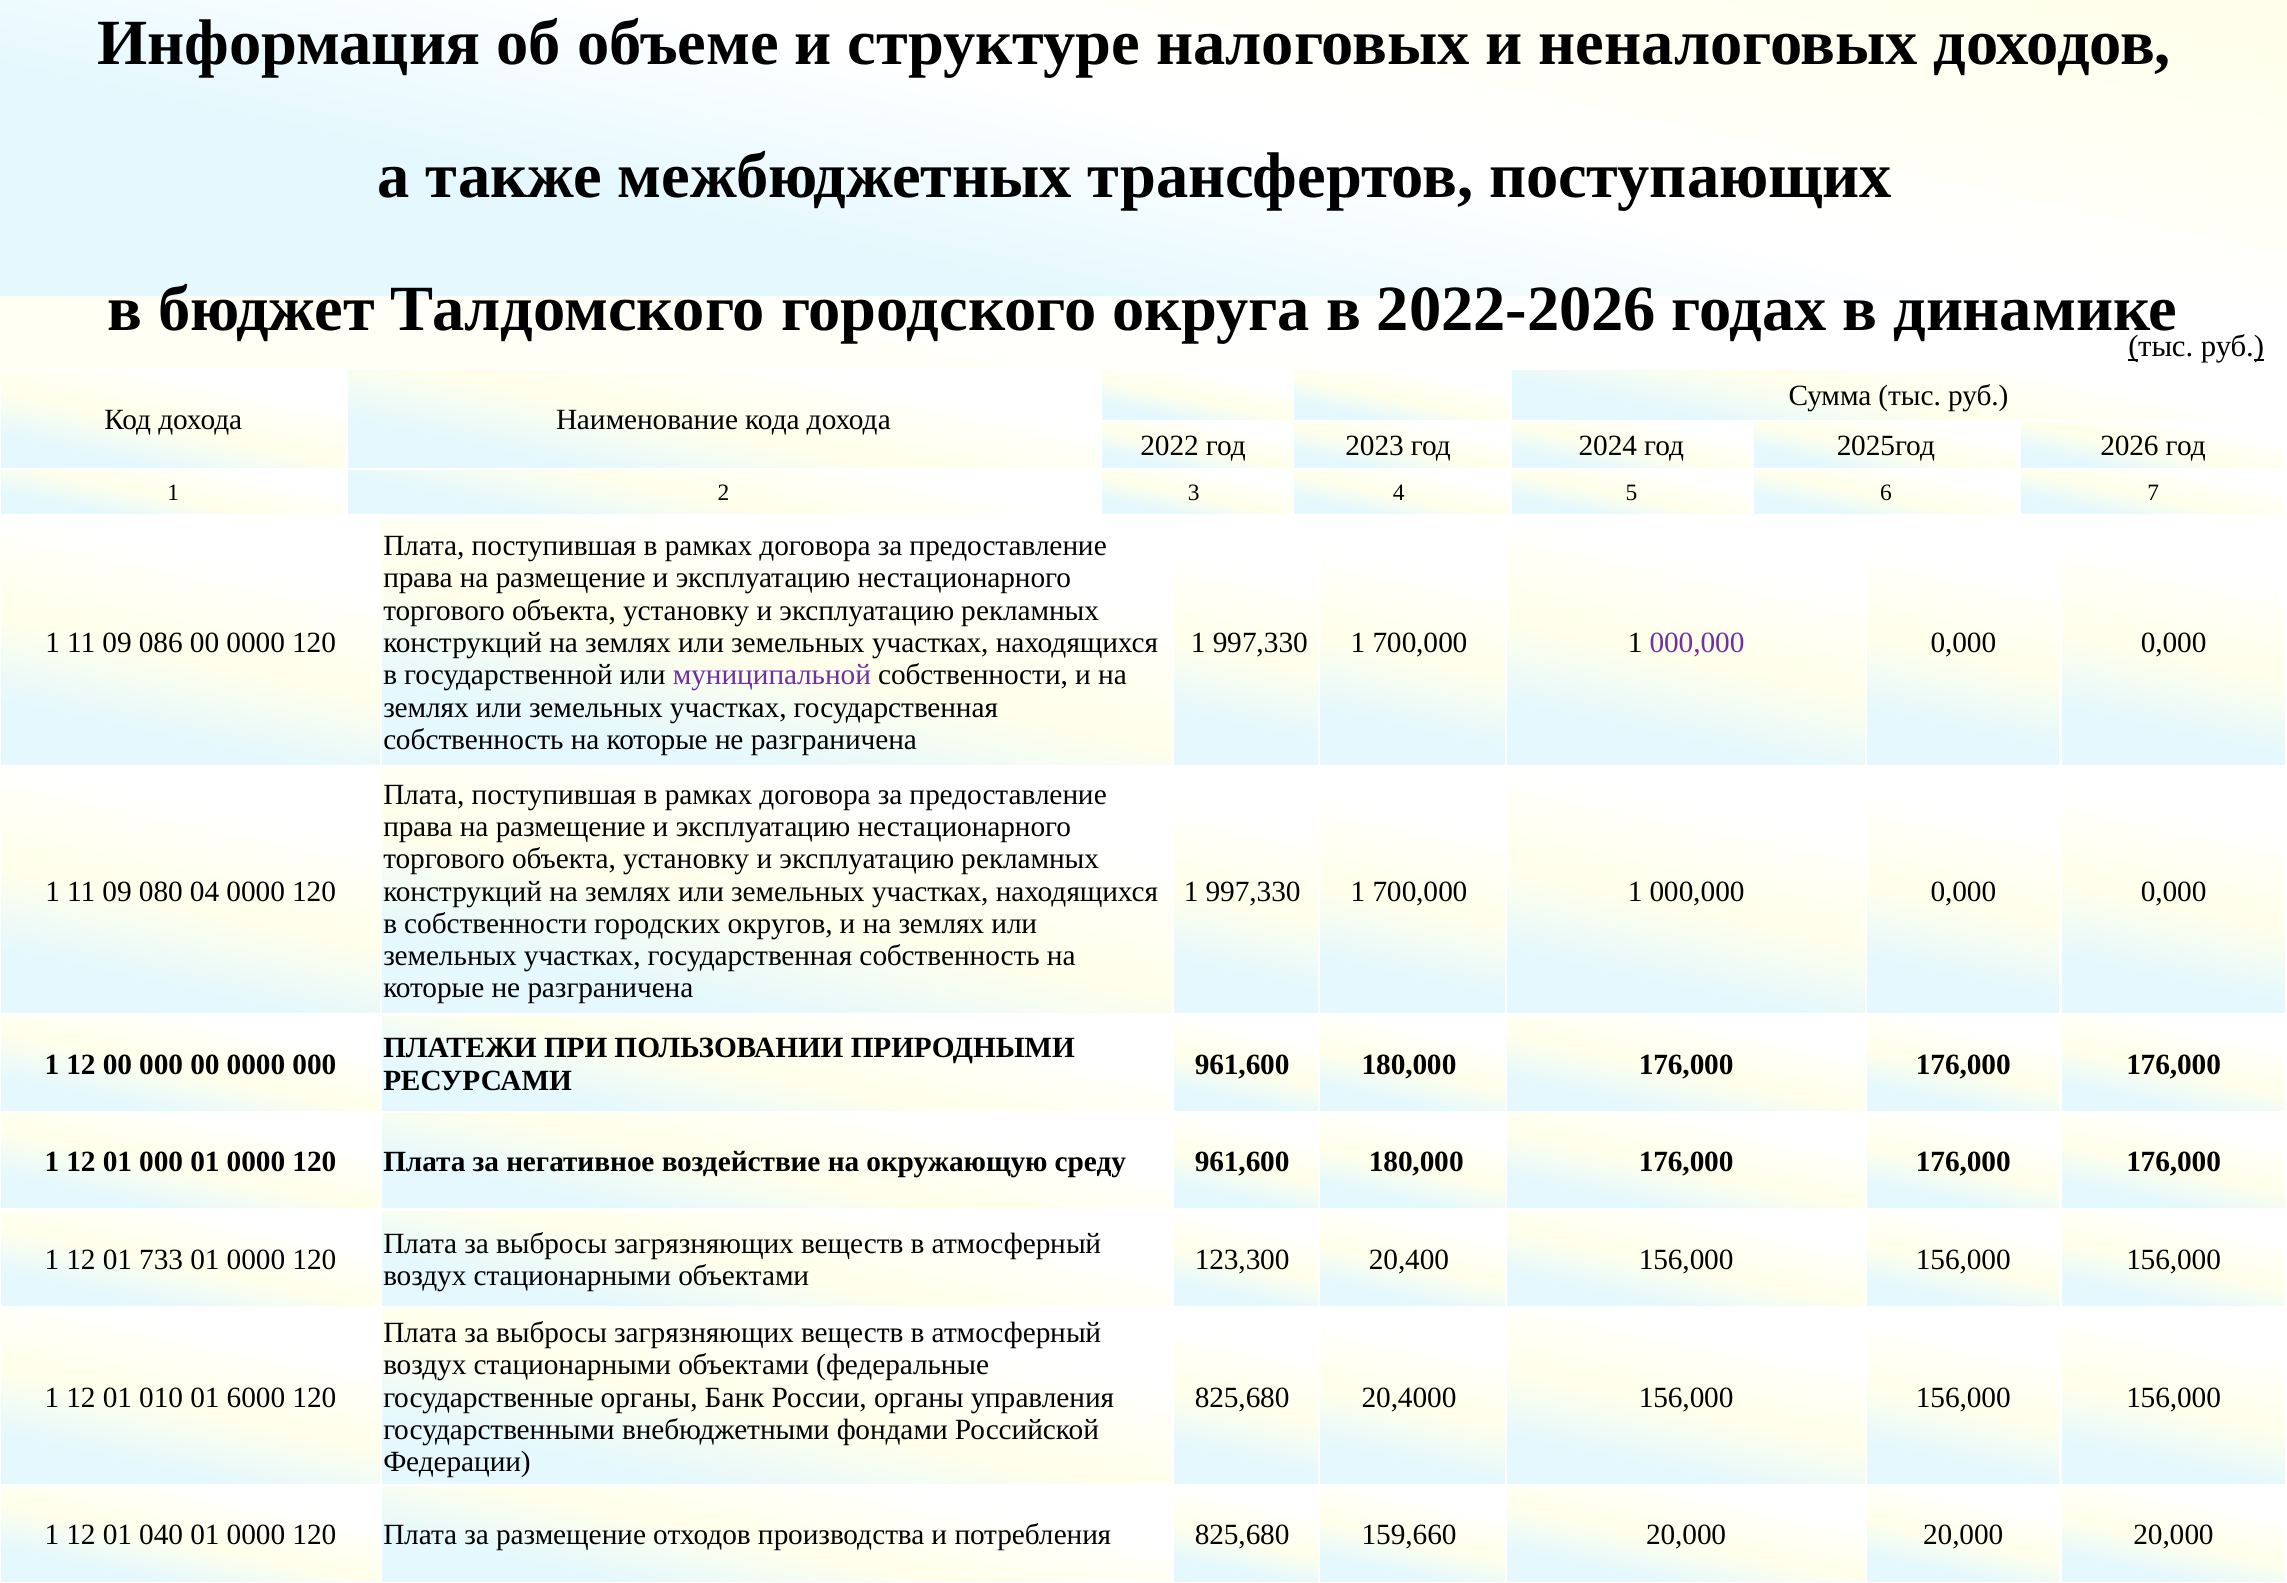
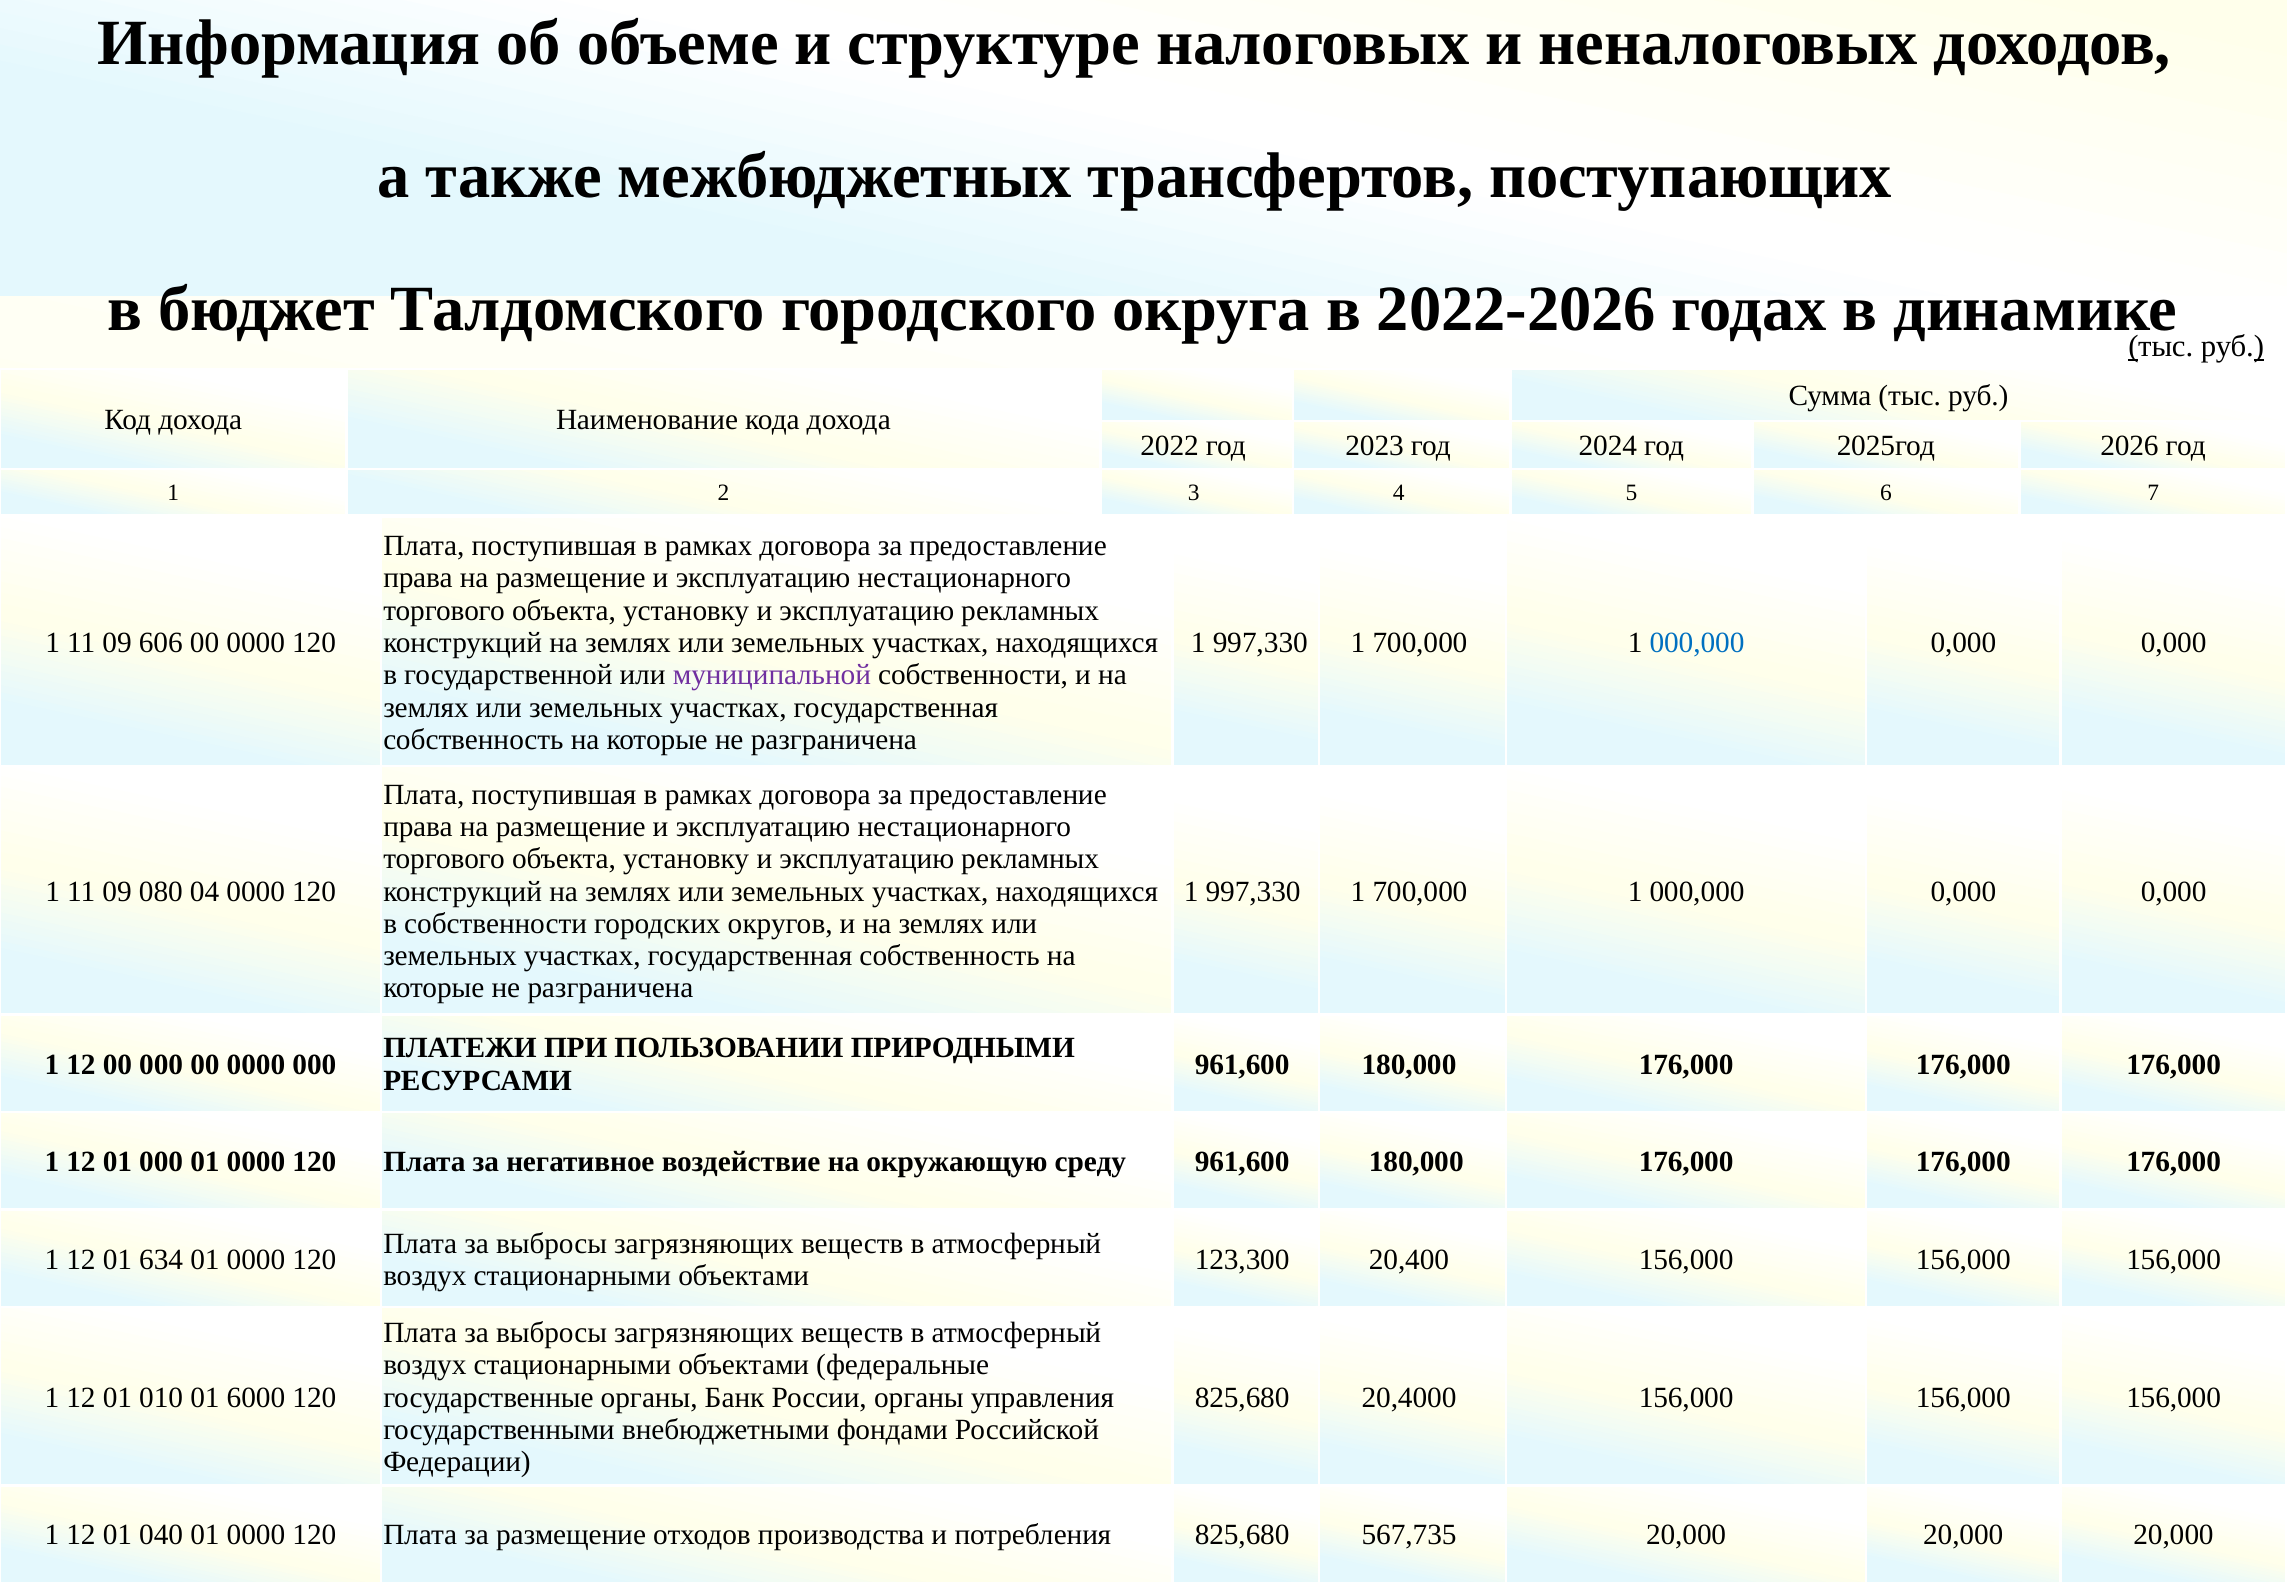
086: 086 -> 606
000,000 at (1697, 643) colour: purple -> blue
733: 733 -> 634
159,660: 159,660 -> 567,735
